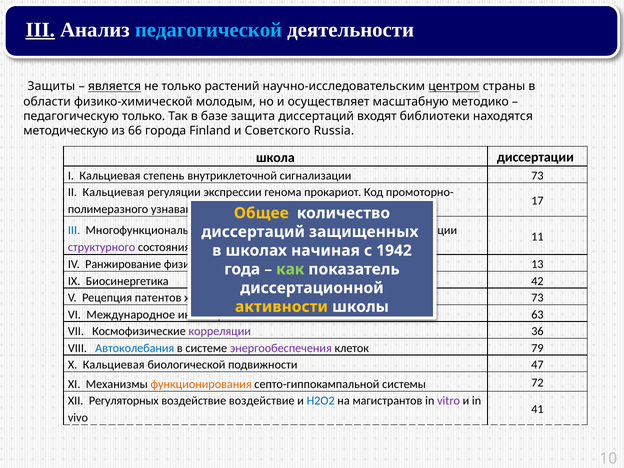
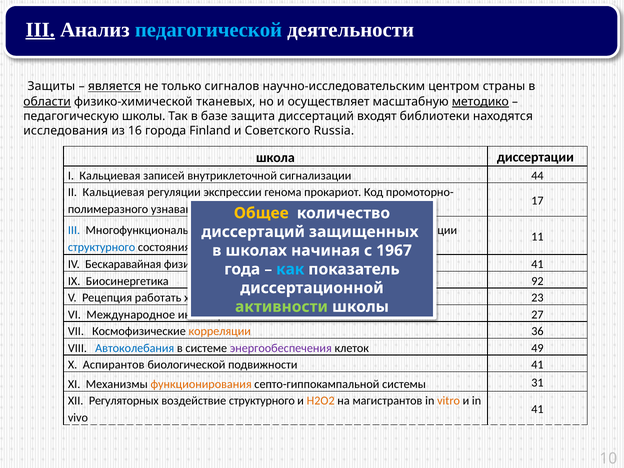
растений: растений -> сигналов
центром underline: present -> none
области underline: none -> present
молодым: молодым -> тканевых
методико underline: none -> present
педагогическую только: только -> школы
методическую: методическую -> исследования
66: 66 -> 16
степень: степень -> записей
сигнализации 73: 73 -> 44
структурного at (102, 247) colour: purple -> blue
1942: 1942 -> 1967
Ранжирование: Ранжирование -> Бескаравайная
13 at (537, 264): 13 -> 41
как colour: light green -> light blue
42: 42 -> 92
патентов: патентов -> работать
73 at (537, 298): 73 -> 23
активности colour: yellow -> light green
63: 63 -> 27
корреляции colour: purple -> orange
79: 79 -> 49
X Кальциевая: Кальциевая -> Аспирантов
подвижности 47: 47 -> 41
72: 72 -> 31
воздействие воздействие: воздействие -> структурного
H2O2 colour: blue -> orange
vitro colour: purple -> orange
